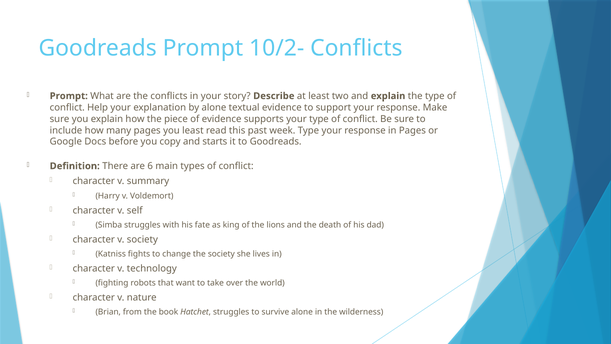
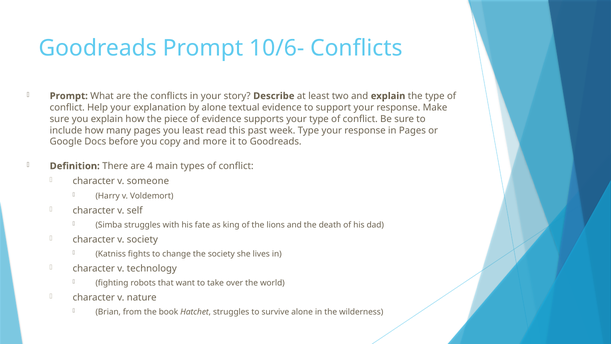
10/2-: 10/2- -> 10/6-
starts: starts -> more
6: 6 -> 4
summary: summary -> someone
